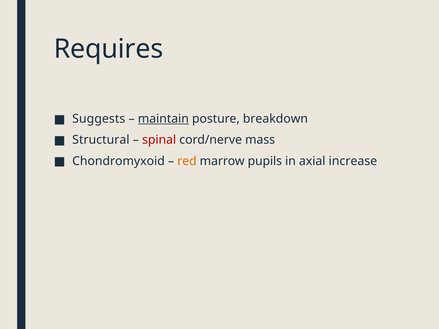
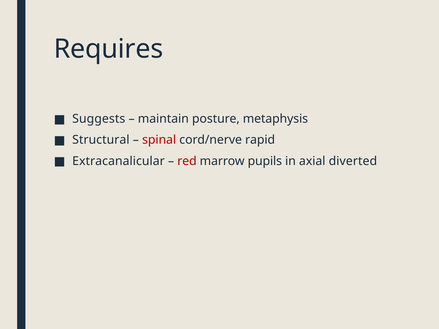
maintain underline: present -> none
breakdown: breakdown -> metaphysis
mass: mass -> rapid
Chondromyxoid: Chondromyxoid -> Extracanalicular
red colour: orange -> red
increase: increase -> diverted
